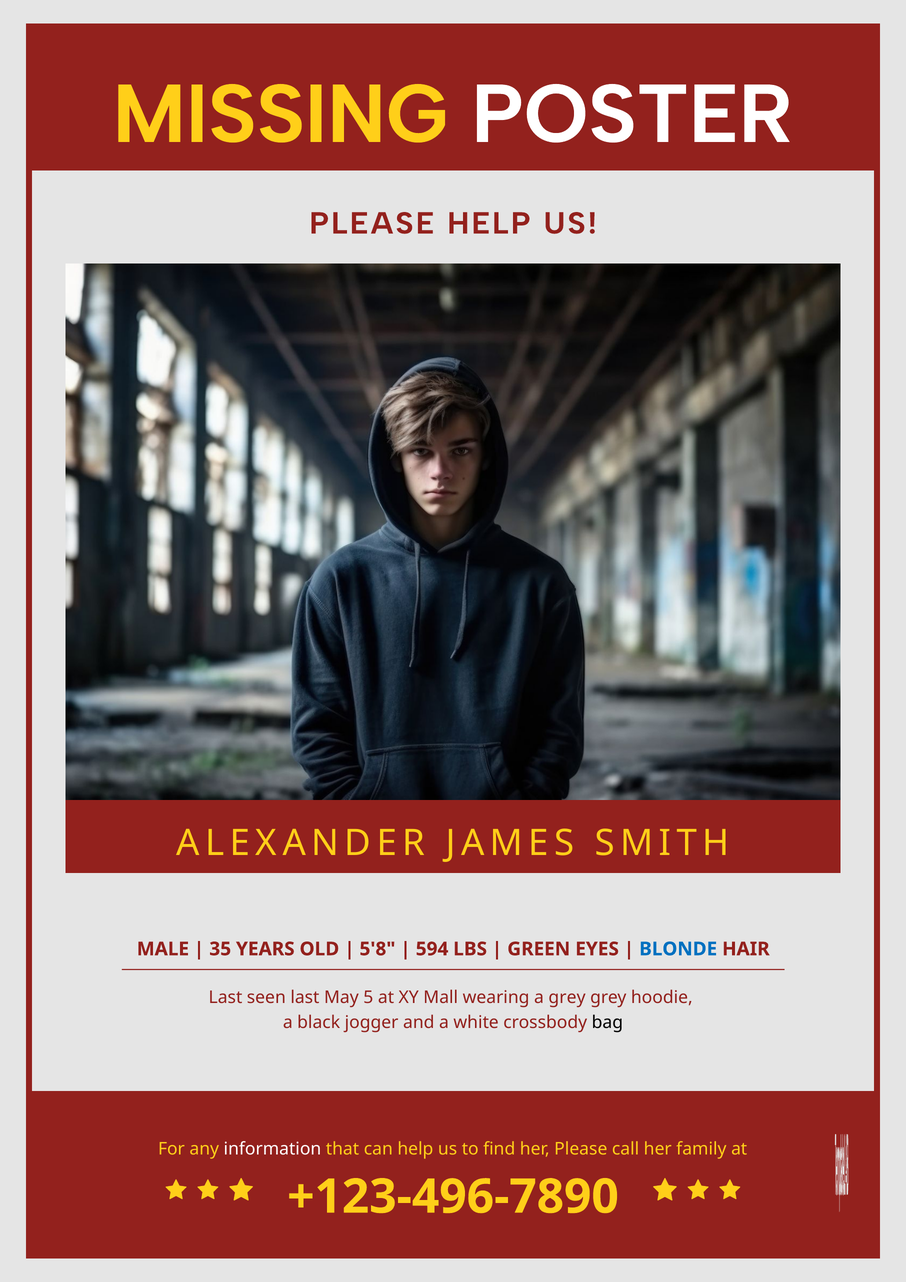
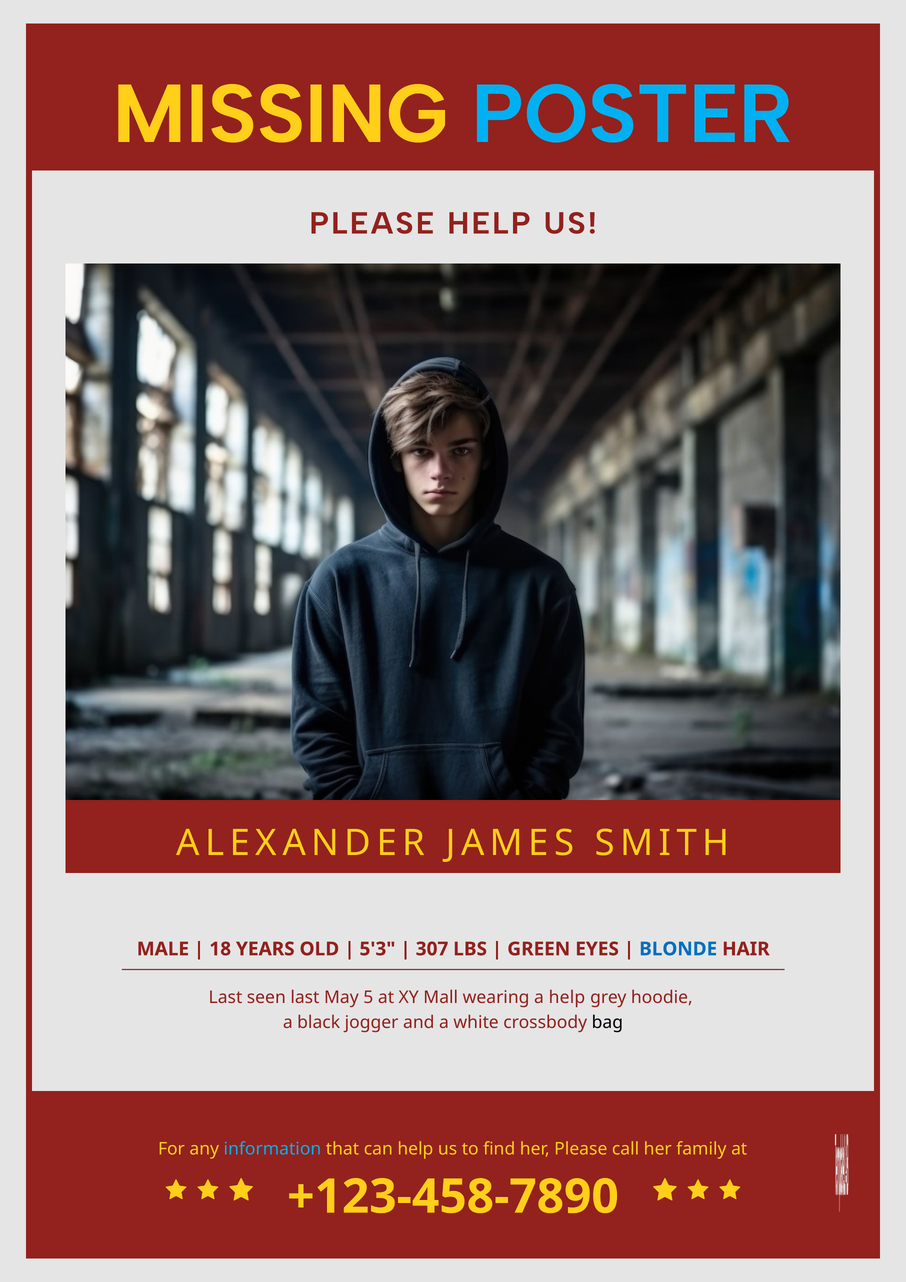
POSTER colour: white -> light blue
35: 35 -> 18
5'8: 5'8 -> 5'3
594: 594 -> 307
a grey: grey -> help
information colour: white -> light blue
+123-496-7890: +123-496-7890 -> +123-458-7890
